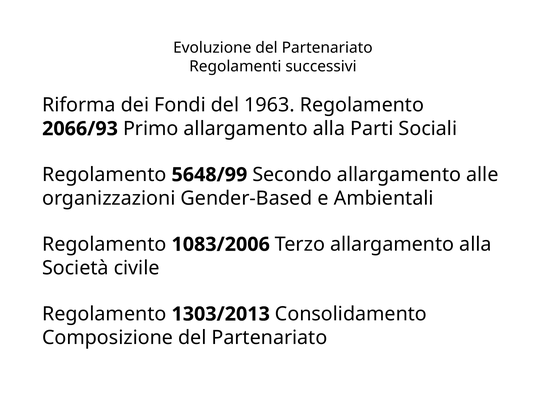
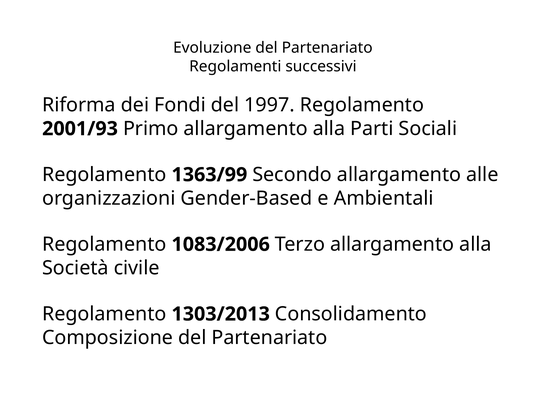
1963: 1963 -> 1997
2066/93: 2066/93 -> 2001/93
5648/99: 5648/99 -> 1363/99
